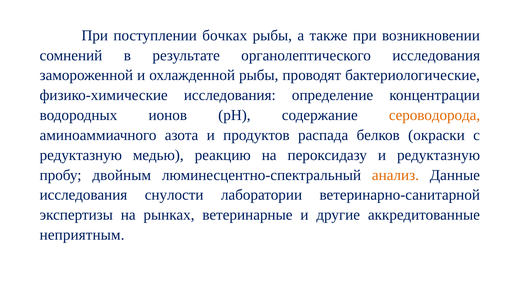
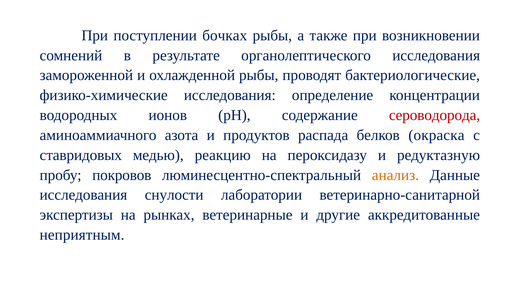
сероводорода colour: orange -> red
окраски: окраски -> окраска
редуктазную at (81, 155): редуктазную -> ставридовых
двойным: двойным -> покровов
